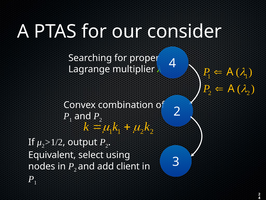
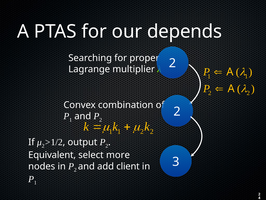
consider: consider -> depends
4 at (173, 63): 4 -> 2
using: using -> more
